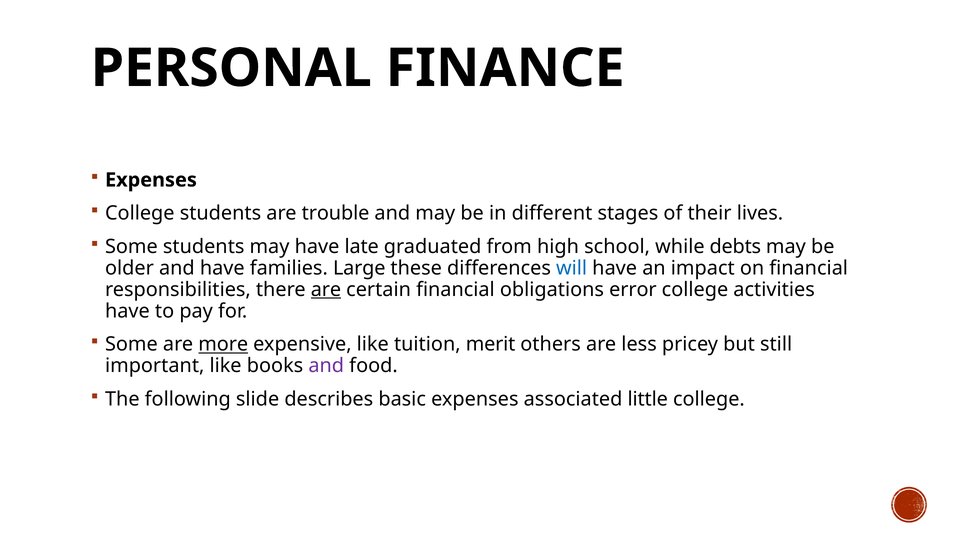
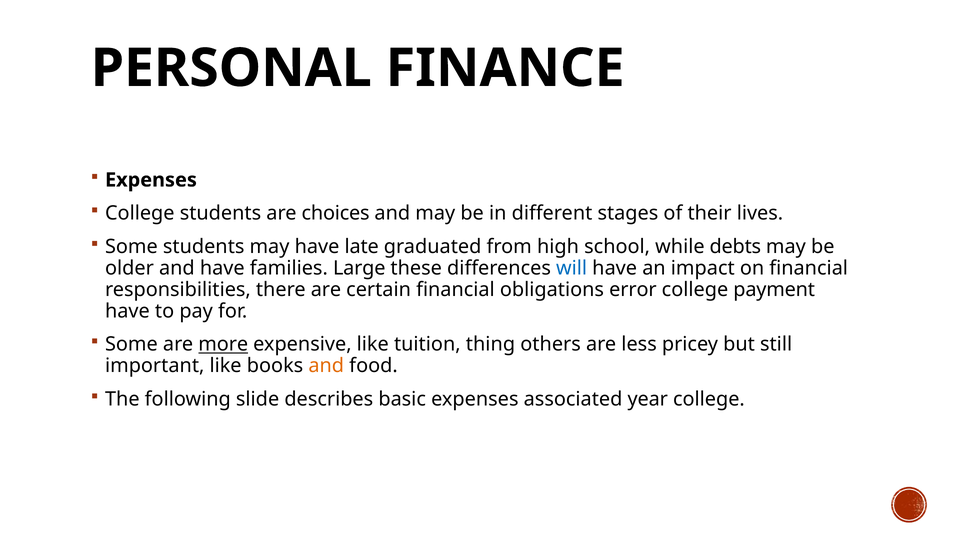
trouble: trouble -> choices
are at (326, 290) underline: present -> none
activities: activities -> payment
merit: merit -> thing
and at (326, 366) colour: purple -> orange
little: little -> year
